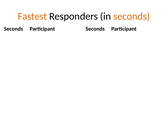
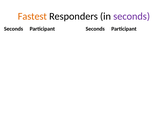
seconds at (132, 16) colour: orange -> purple
